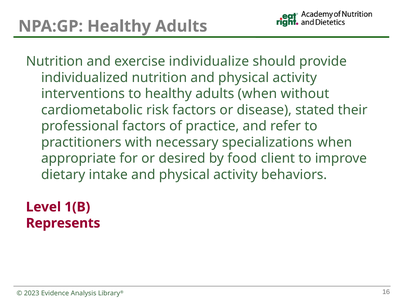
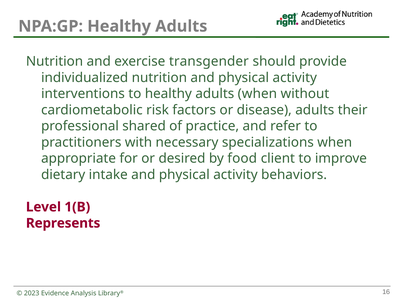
individualize: individualize -> transgender
disease stated: stated -> adults
professional factors: factors -> shared
